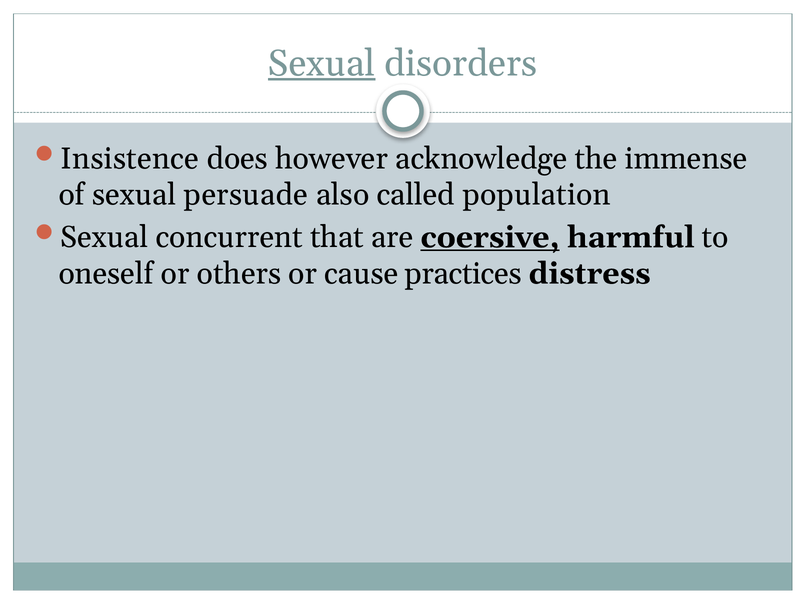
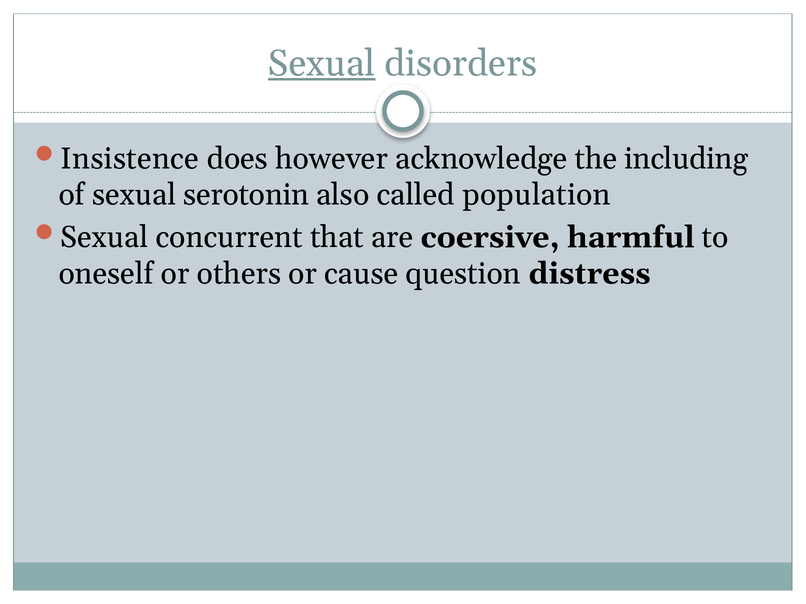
immense: immense -> including
persuade: persuade -> serotonin
coersive underline: present -> none
practices: practices -> question
